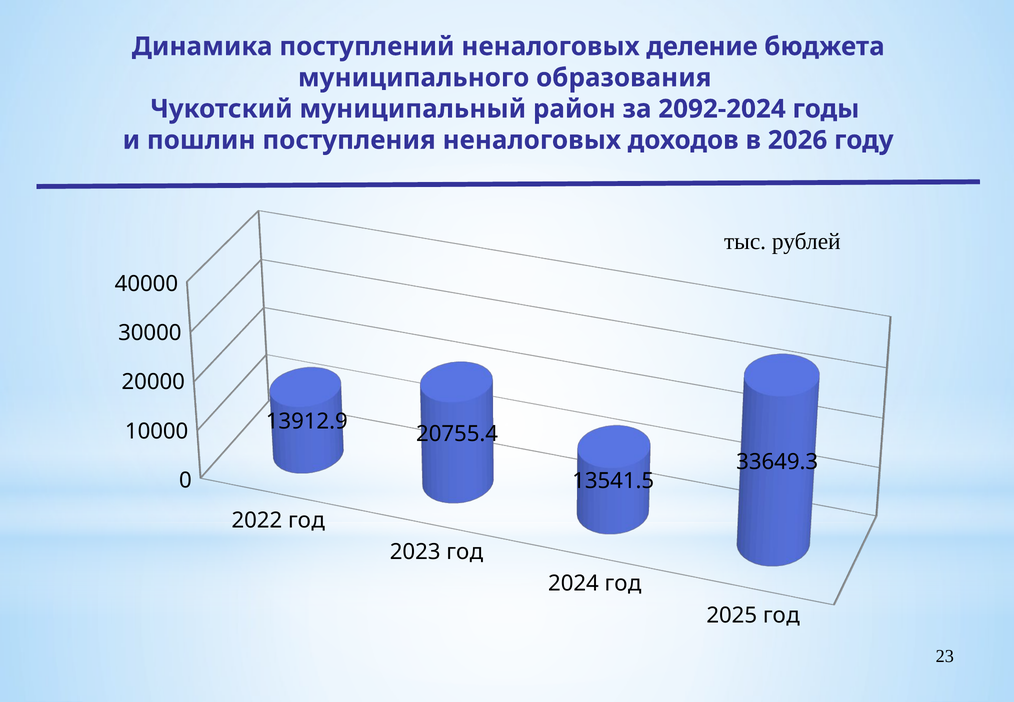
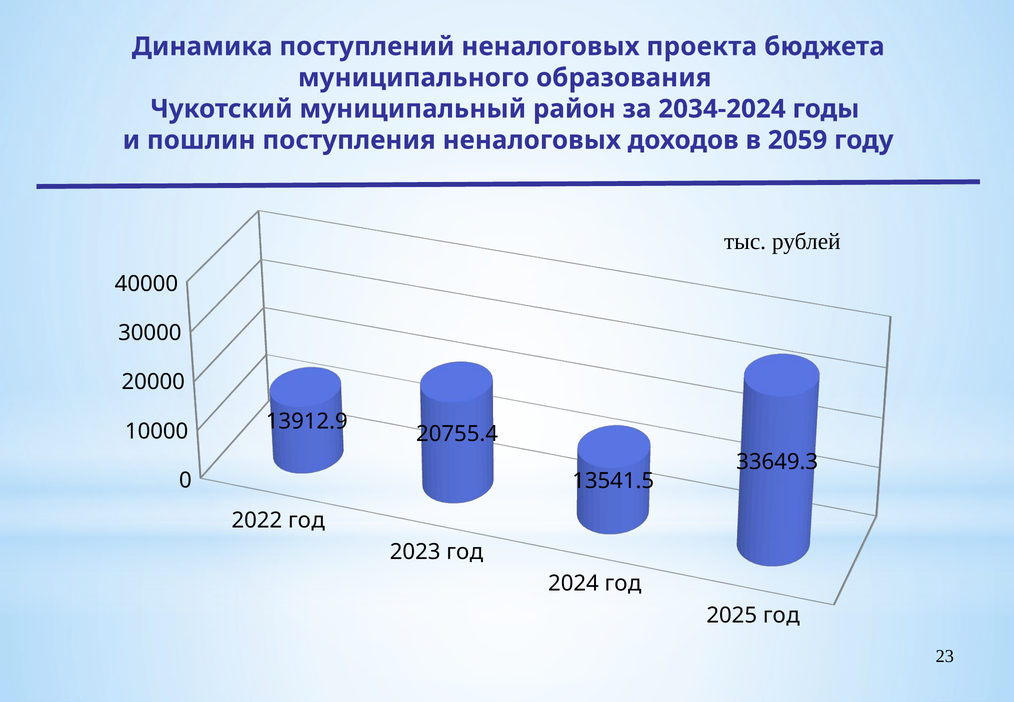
деление: деление -> проекта
2092-2024: 2092-2024 -> 2034-2024
2026: 2026 -> 2059
